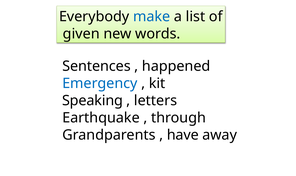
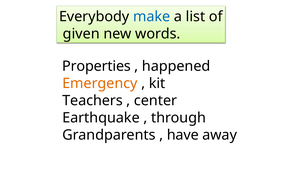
Sentences: Sentences -> Properties
Emergency colour: blue -> orange
Speaking: Speaking -> Teachers
letters: letters -> center
